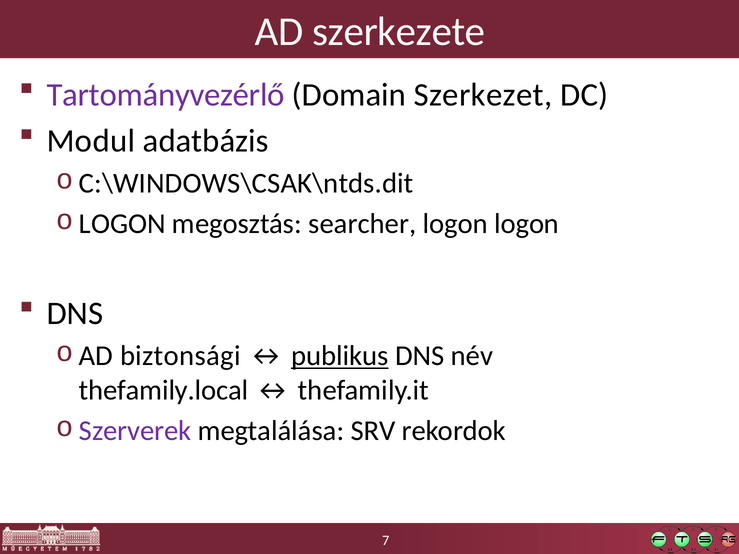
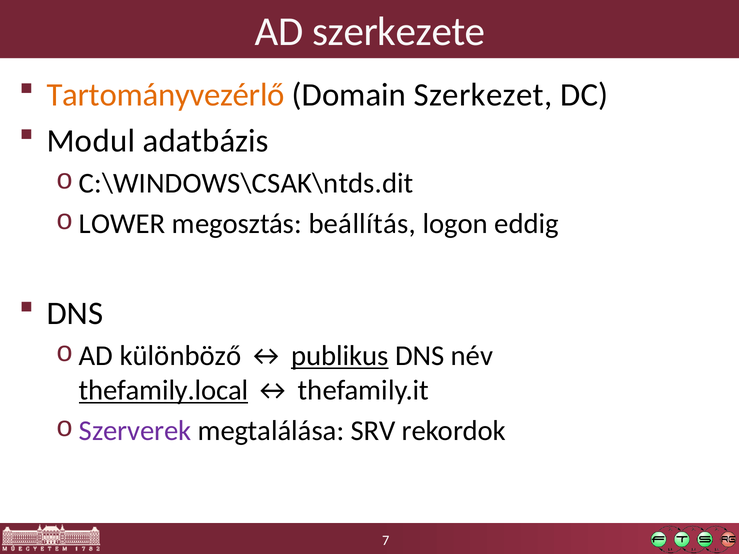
Tartományvezérlő colour: purple -> orange
LOGON at (122, 224): LOGON -> LOWER
searcher: searcher -> beállítás
logon logon: logon -> eddig
biztonsági: biztonsági -> különböző
thefamily.local underline: none -> present
